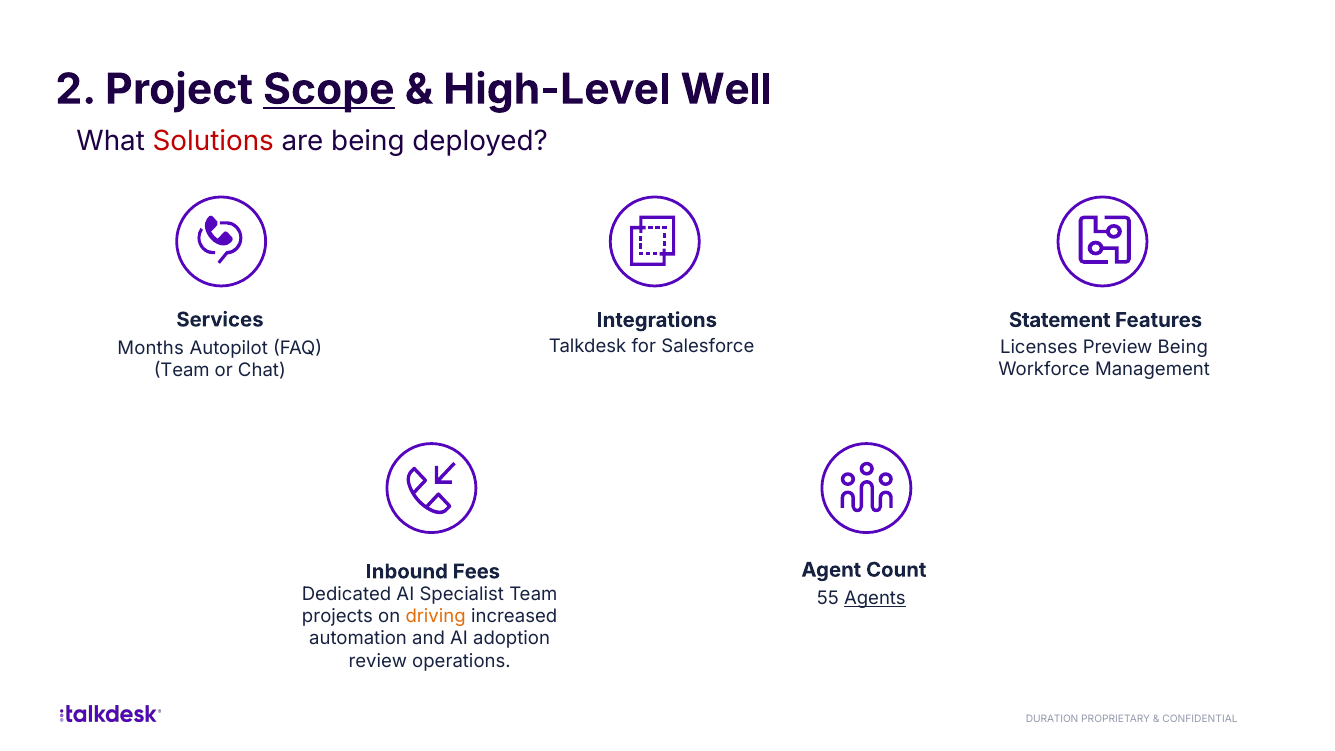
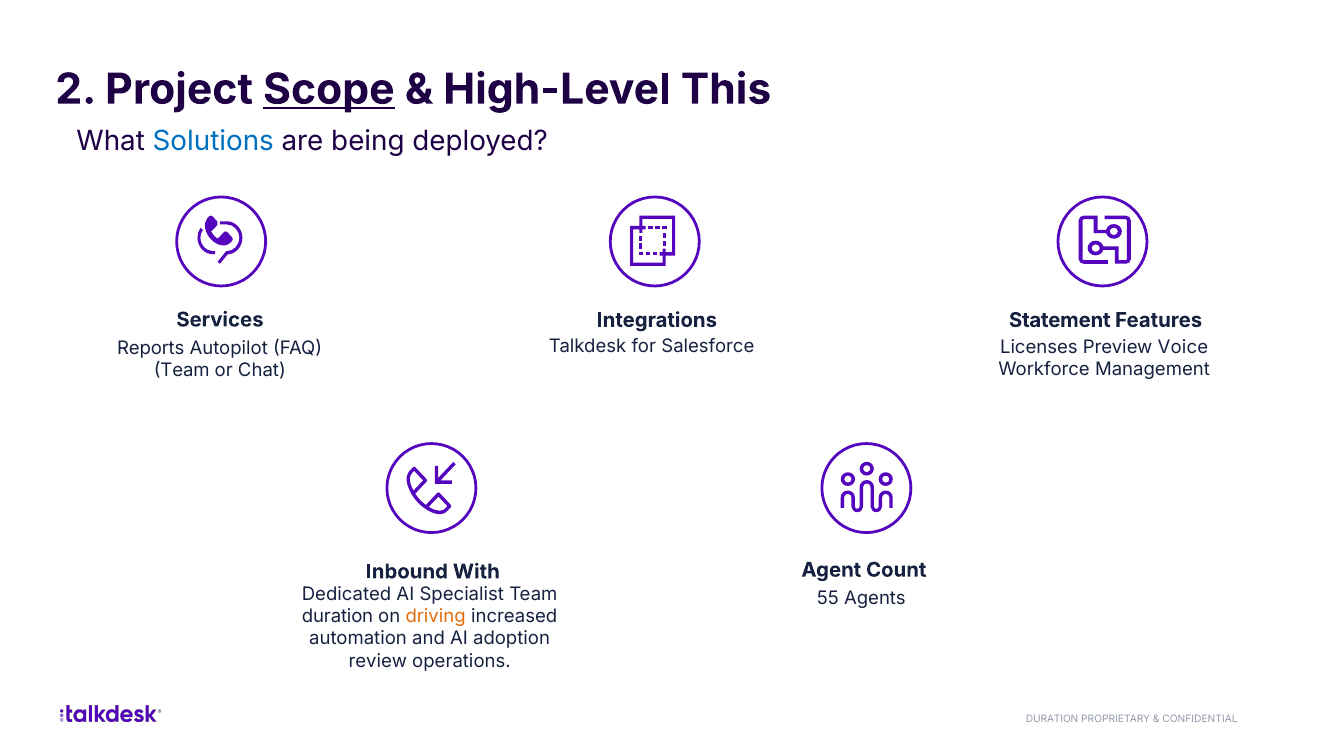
Well: Well -> This
Solutions colour: red -> blue
Preview Being: Being -> Voice
Months: Months -> Reports
Fees: Fees -> With
Agents underline: present -> none
projects at (337, 616): projects -> duration
